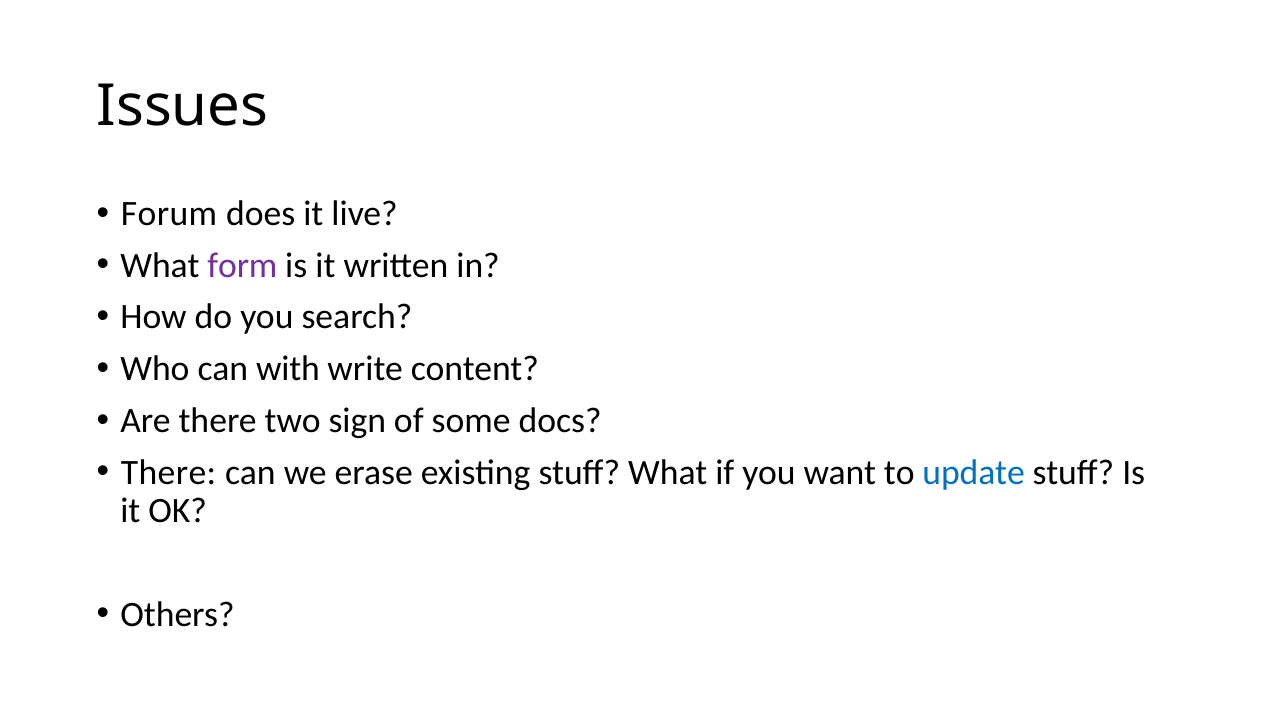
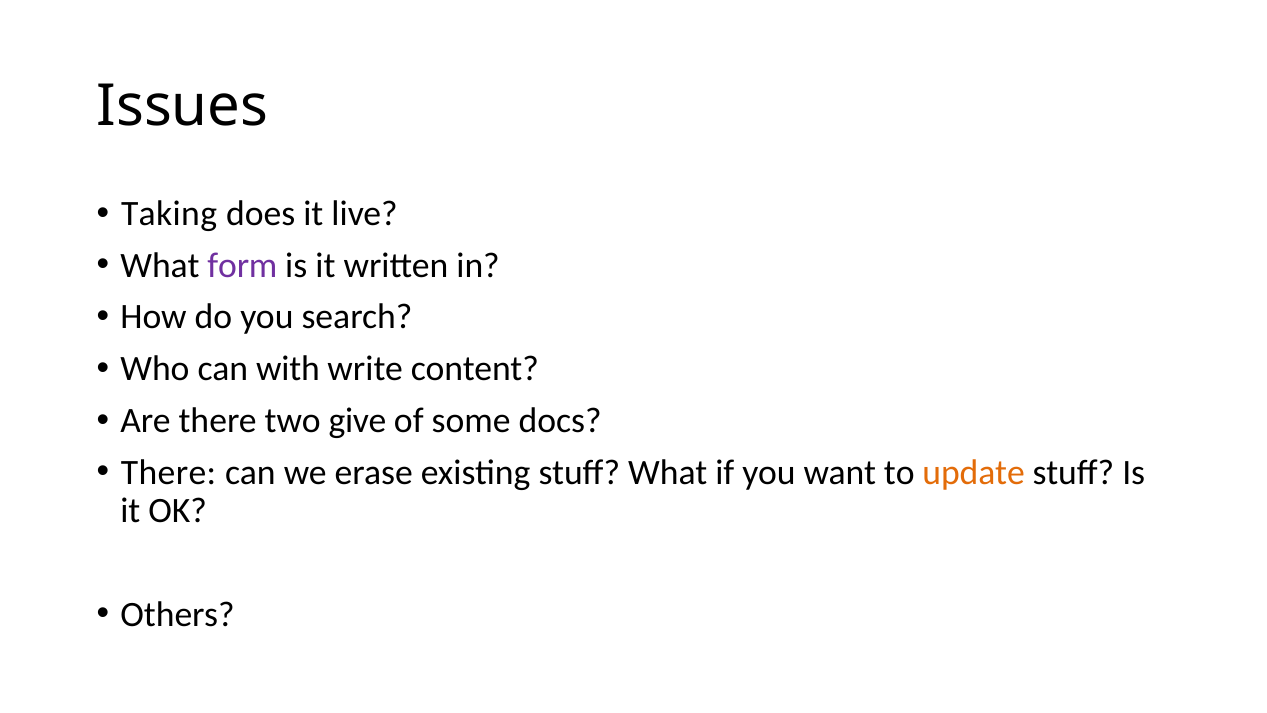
Forum: Forum -> Taking
sign: sign -> give
update colour: blue -> orange
